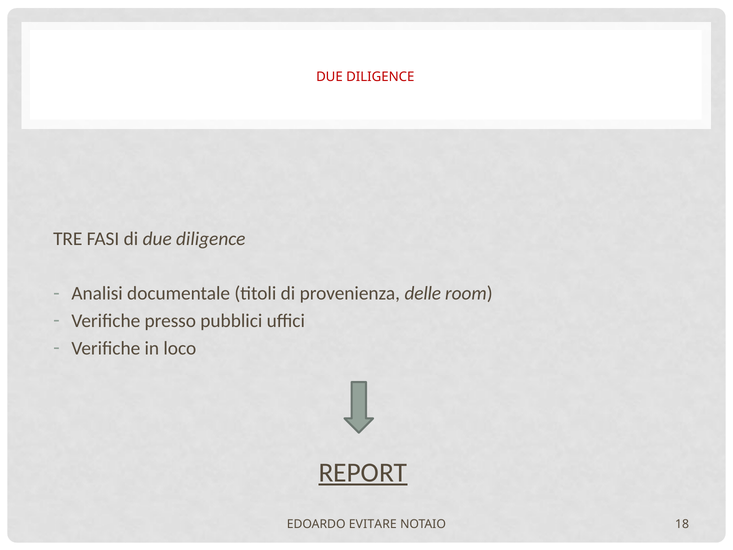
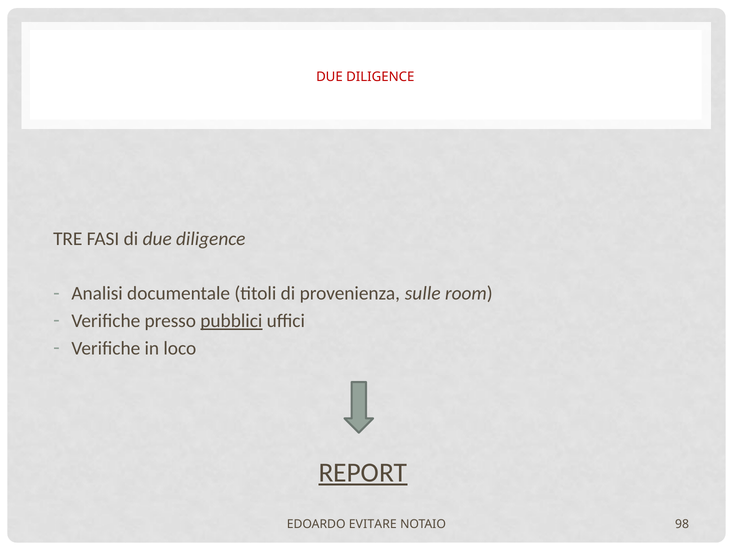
delle: delle -> sulle
pubblici underline: none -> present
18: 18 -> 98
